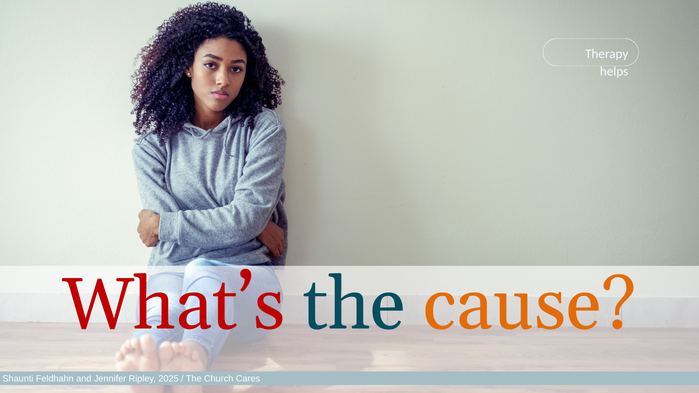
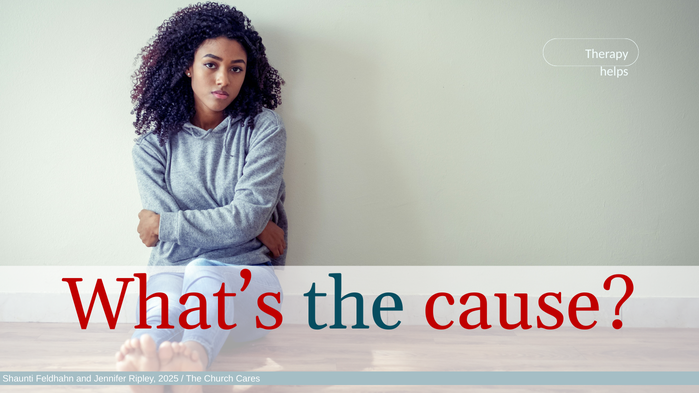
cause colour: orange -> red
